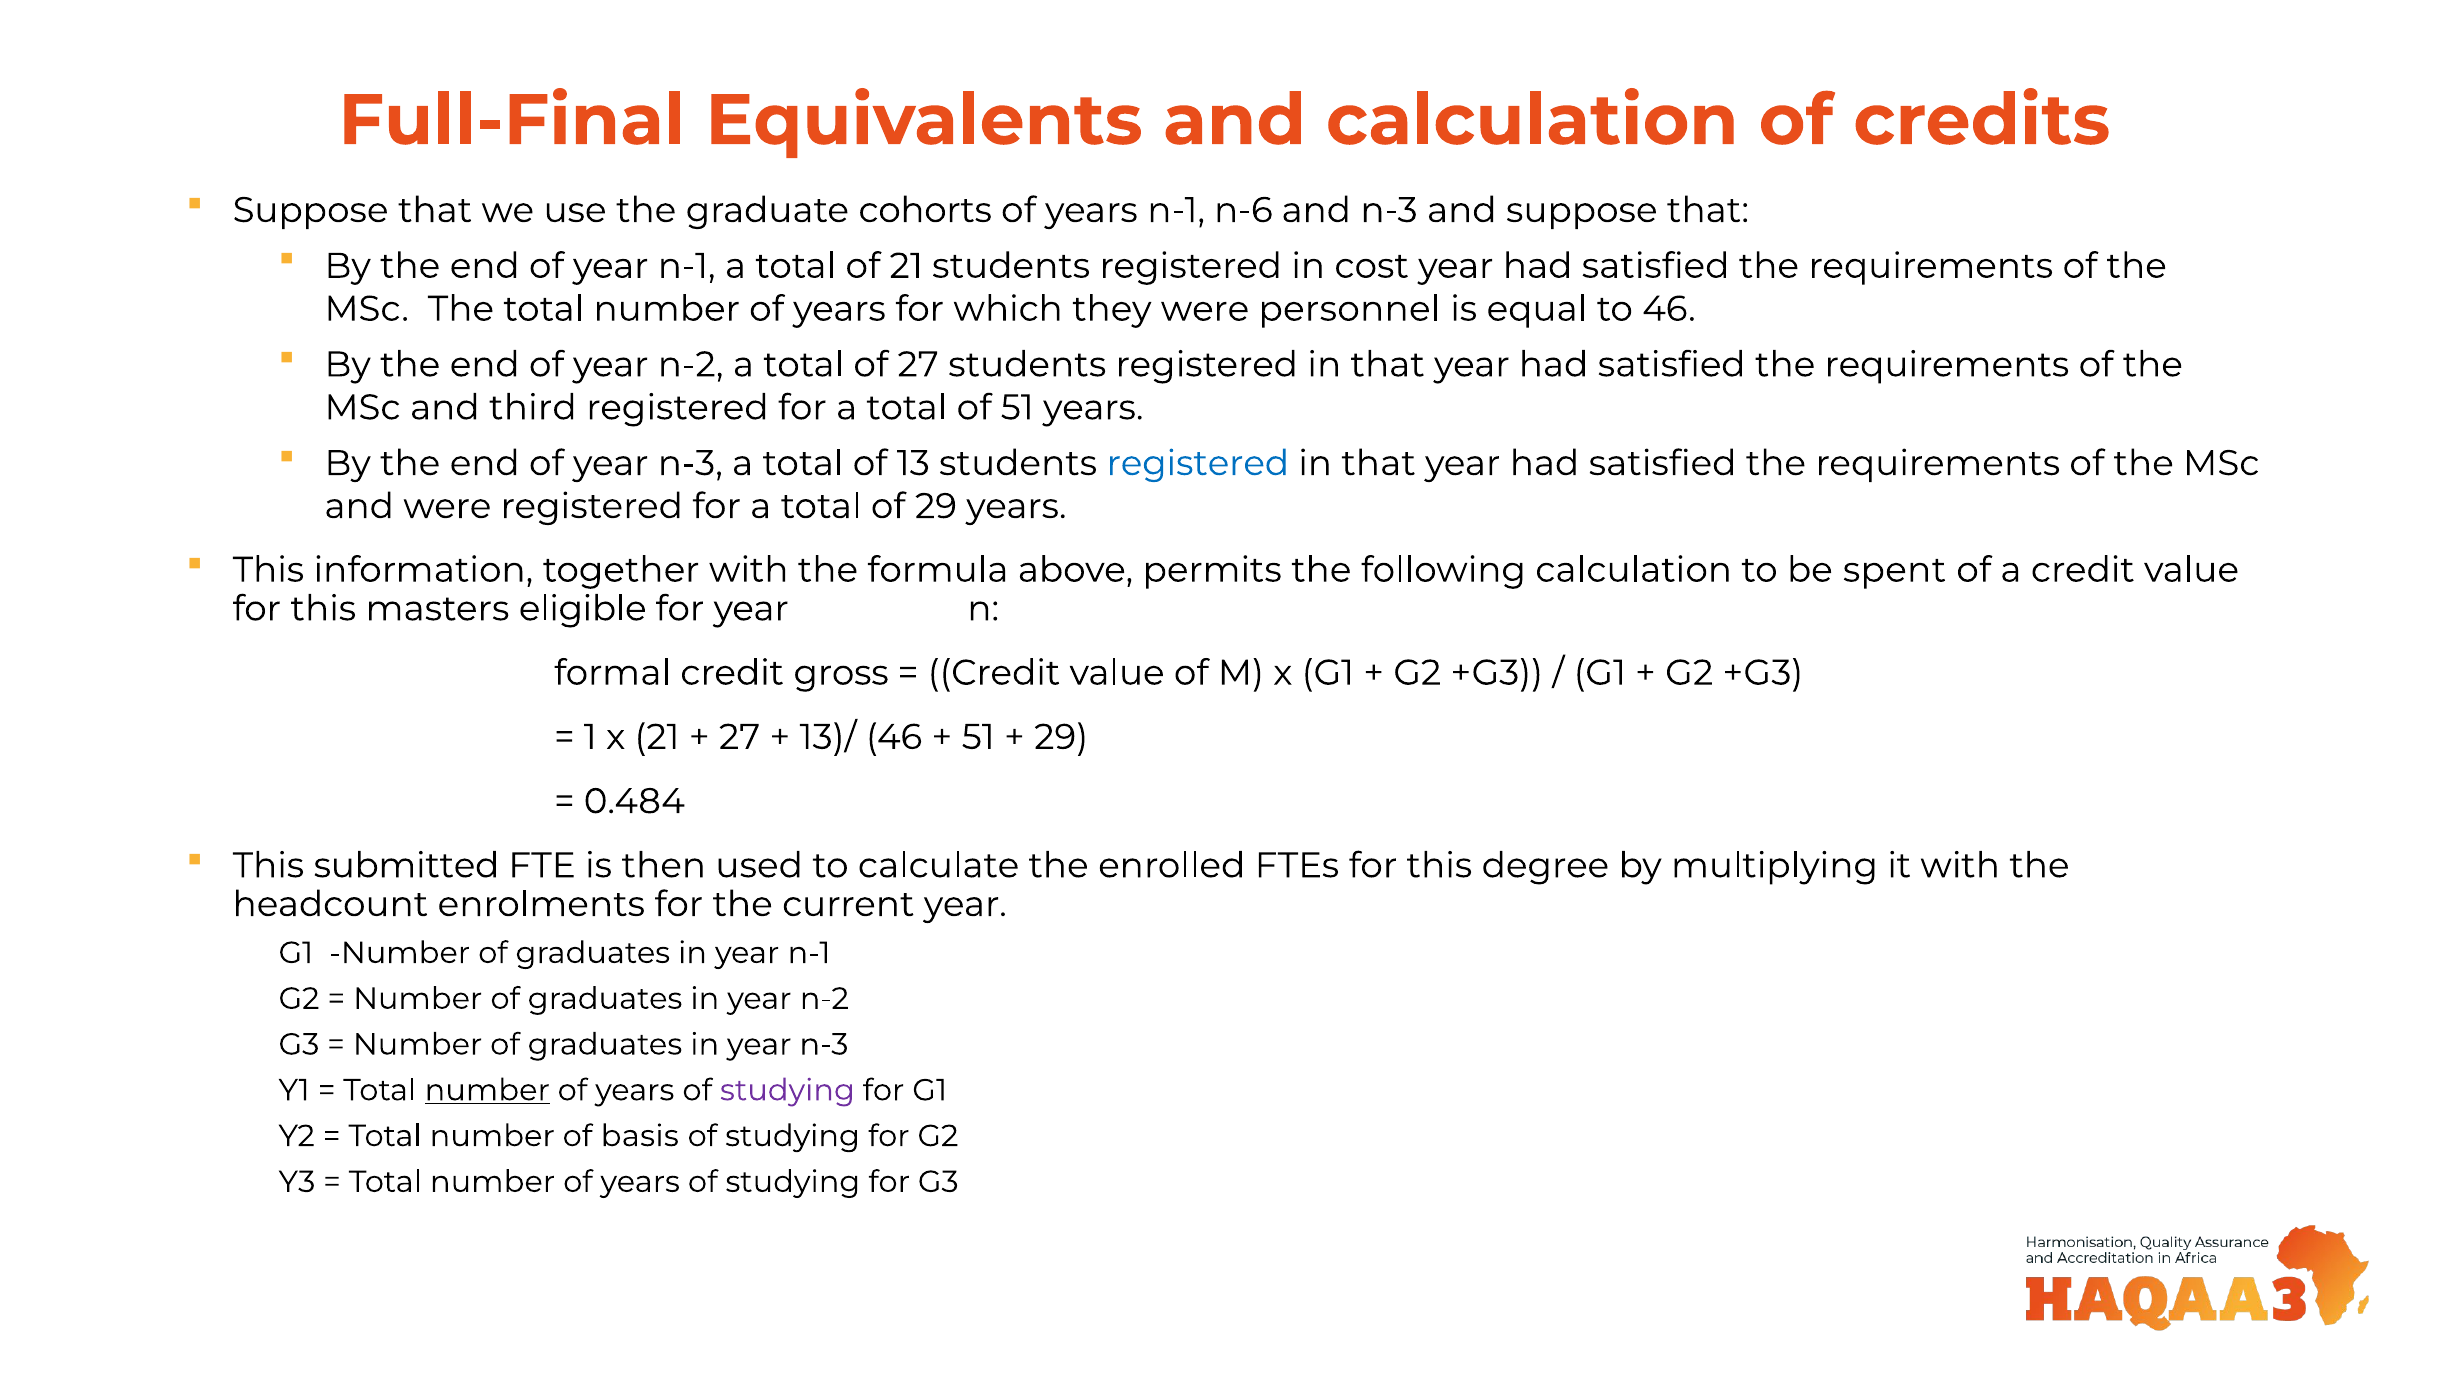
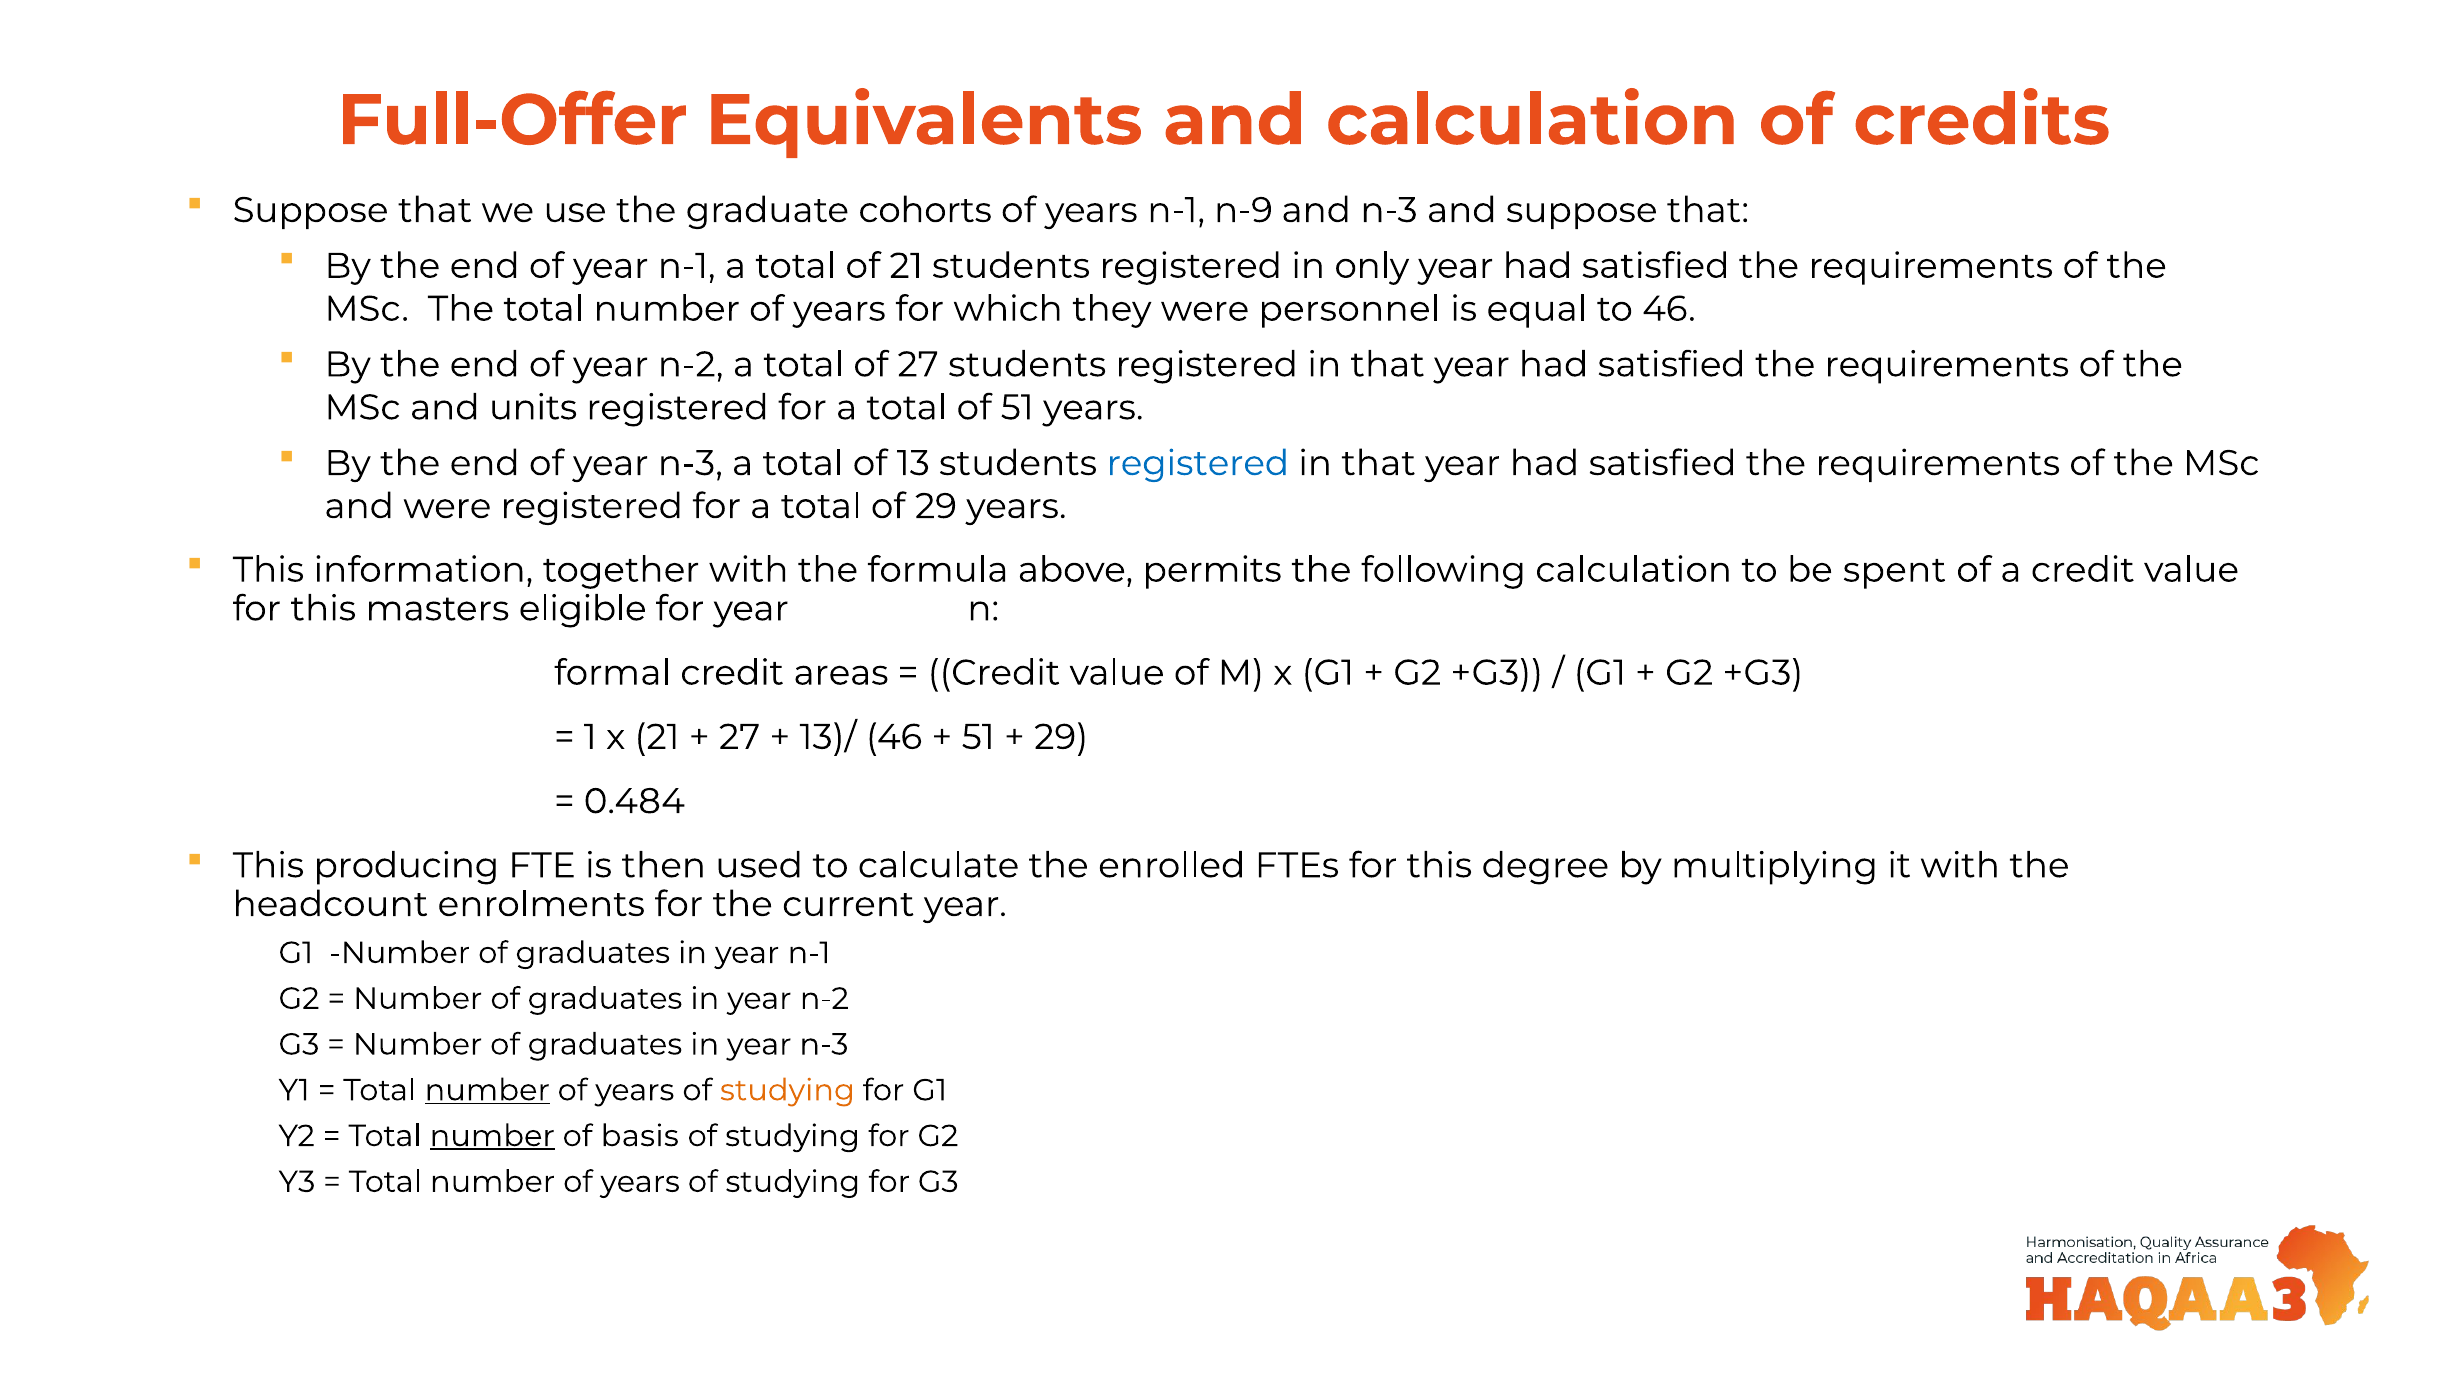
Full-Final: Full-Final -> Full-Offer
n-6: n-6 -> n-9
cost: cost -> only
third: third -> units
gross: gross -> areas
submitted: submitted -> producing
studying at (787, 1090) colour: purple -> orange
number at (492, 1136) underline: none -> present
